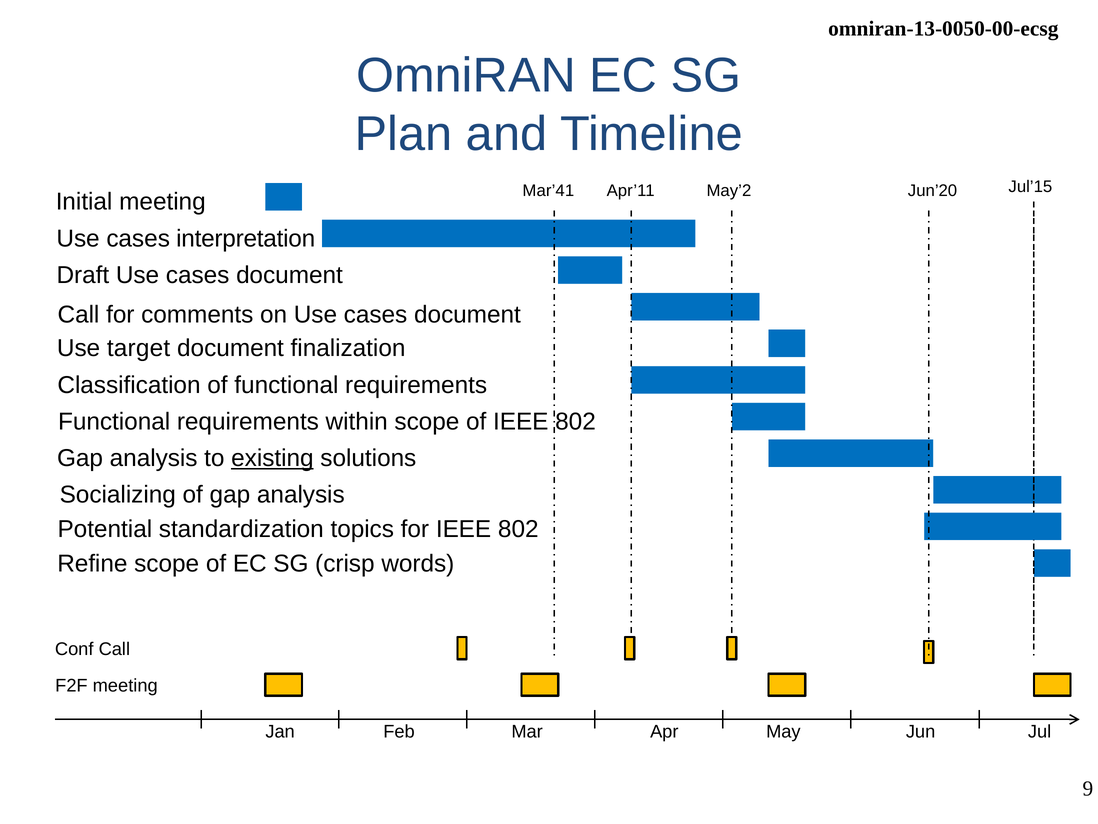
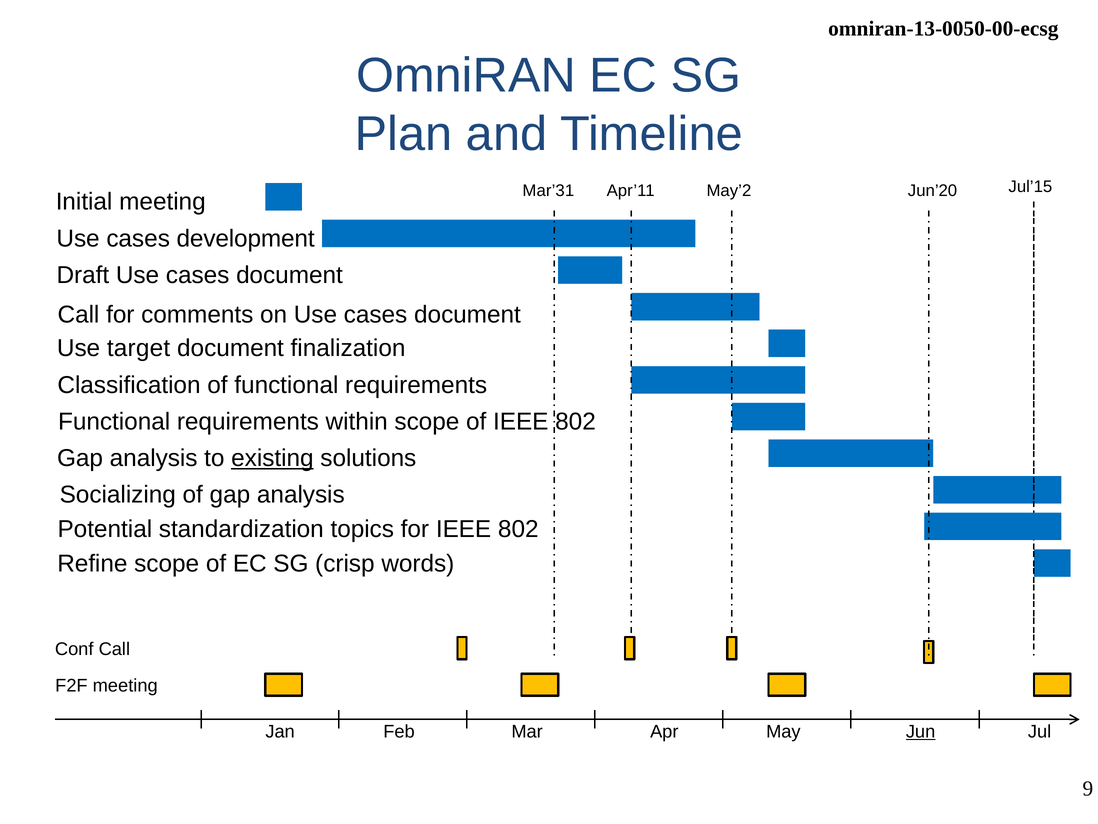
Mar’41: Mar’41 -> Mar’31
interpretation: interpretation -> development
Jun underline: none -> present
